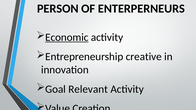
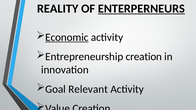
PERSON: PERSON -> REALITY
ENTERPERNEURS underline: none -> present
Entrepreneurship creative: creative -> creation
